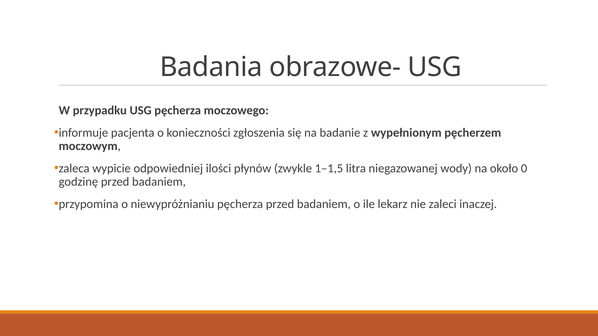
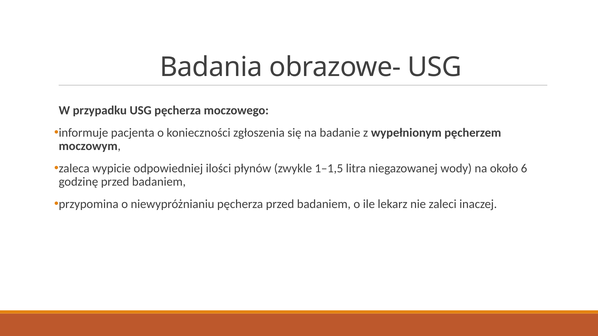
0: 0 -> 6
